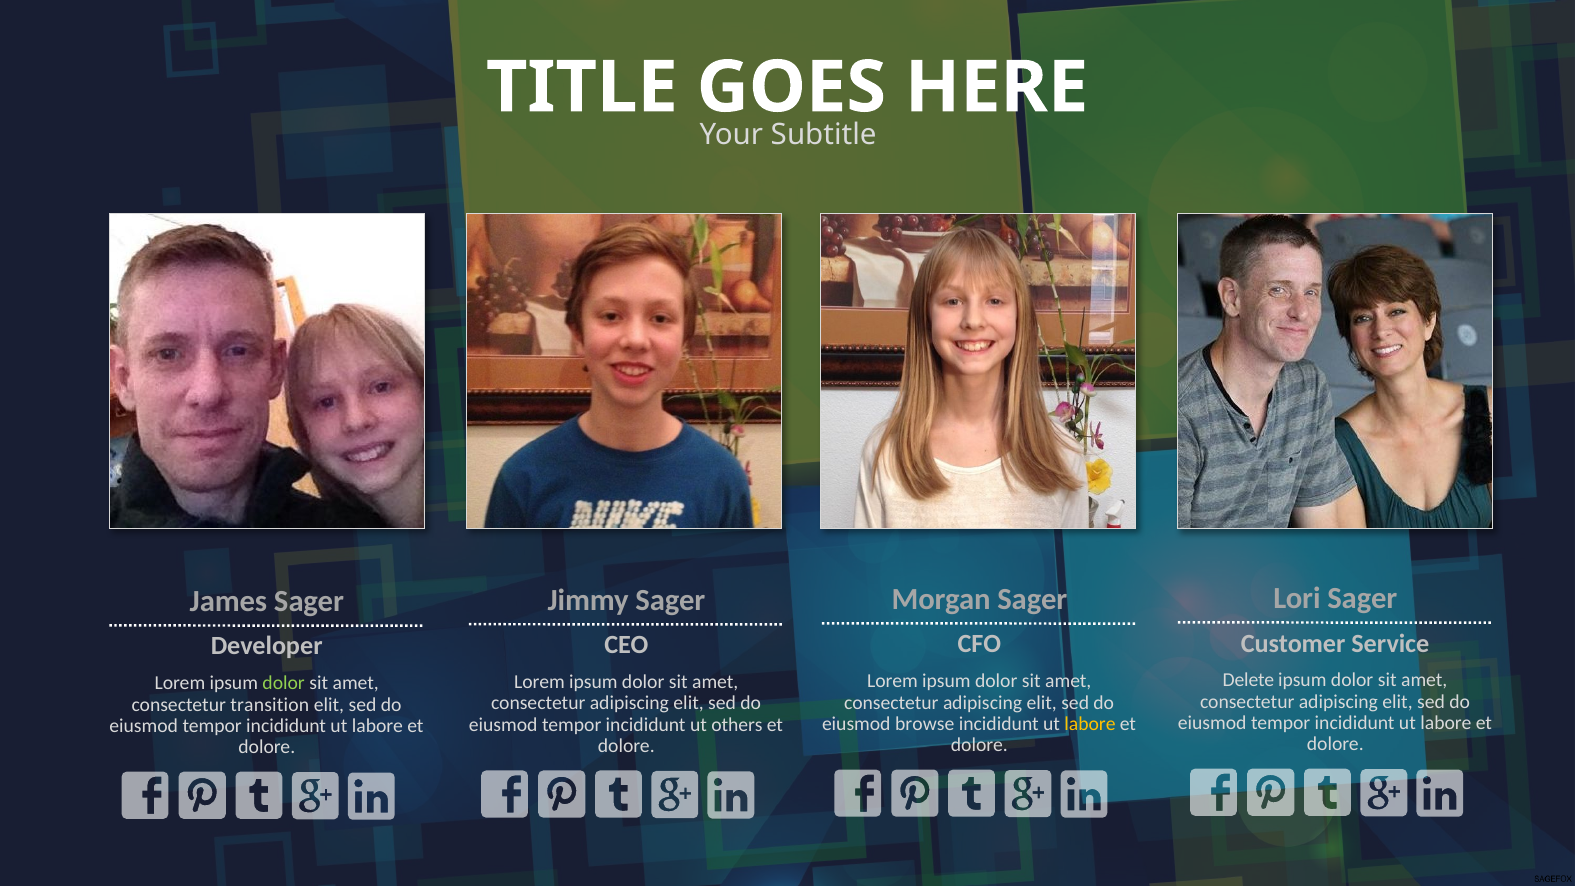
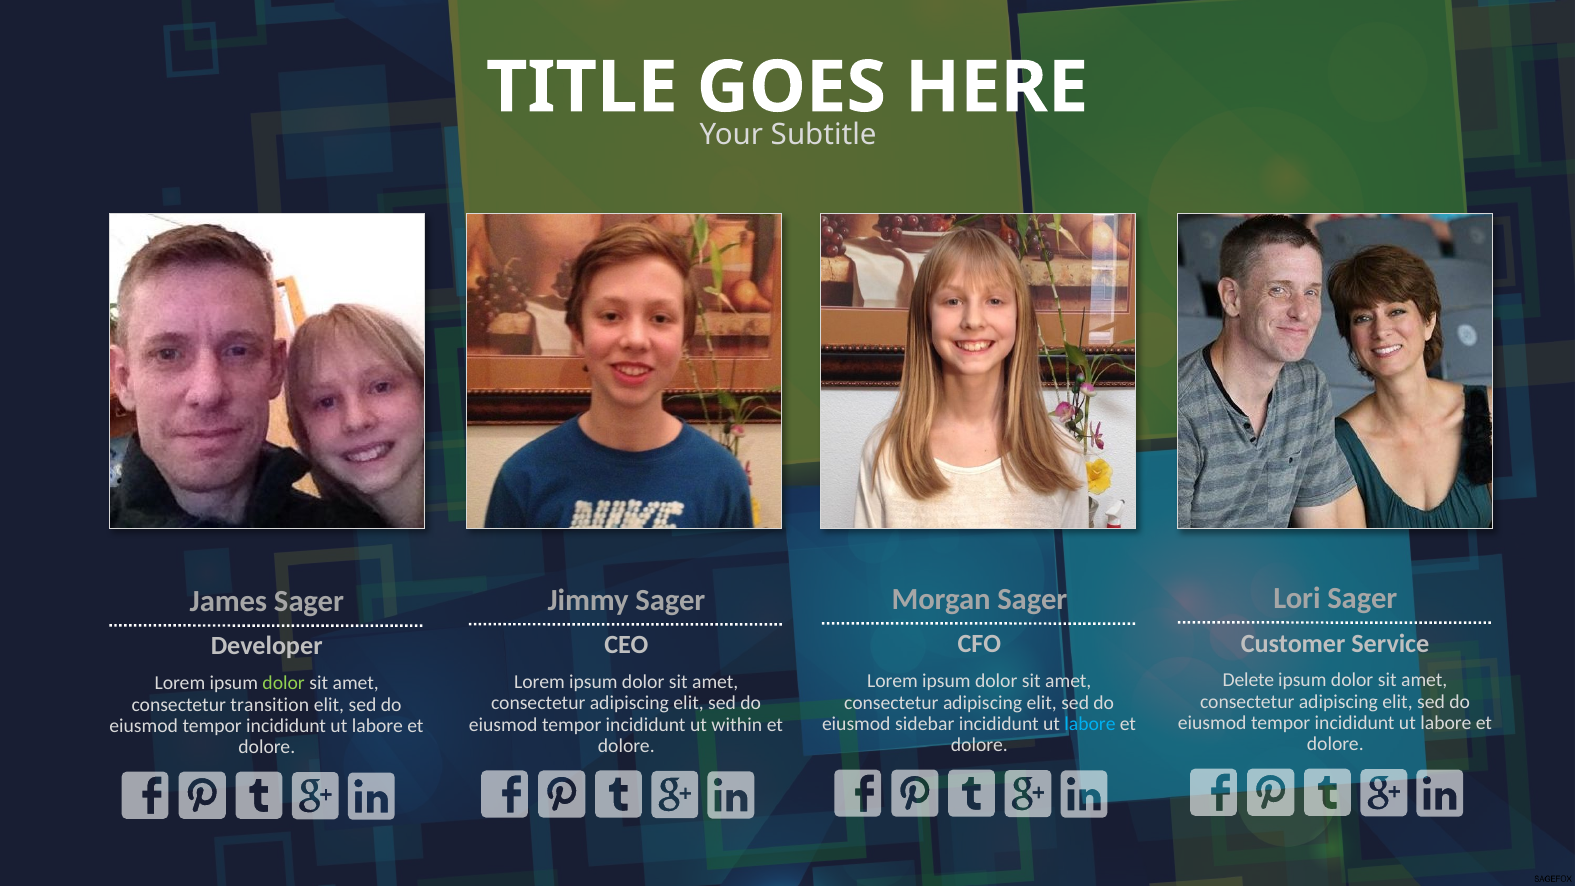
browse: browse -> sidebar
labore at (1090, 724) colour: yellow -> light blue
others: others -> within
